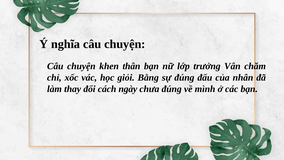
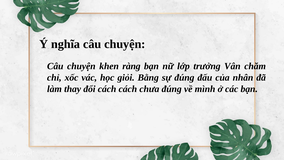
thân: thân -> ràng
cách ngày: ngày -> cách
